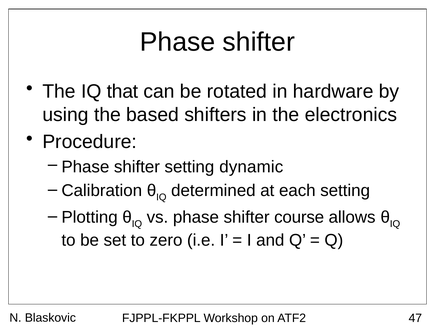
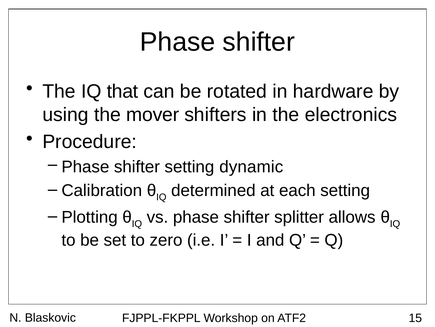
based: based -> mover
course: course -> splitter
47: 47 -> 15
